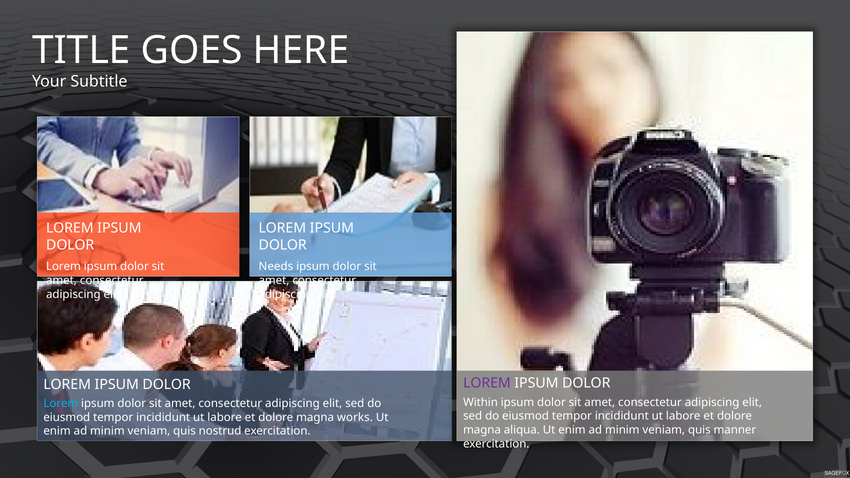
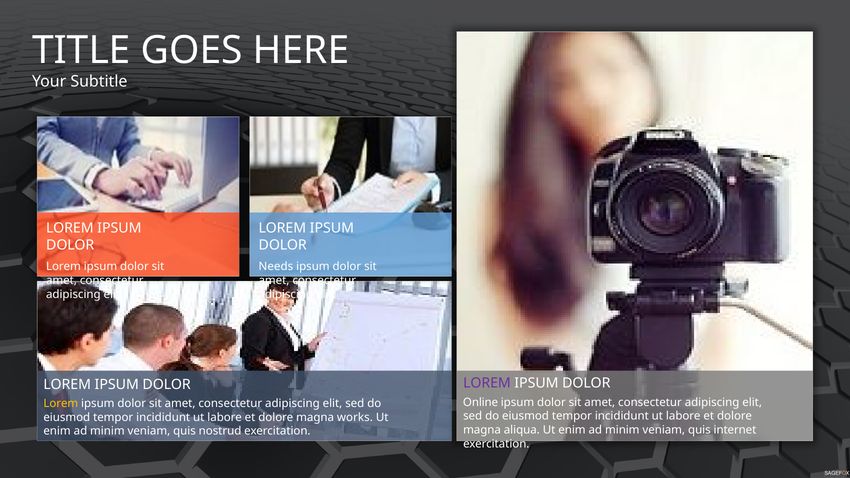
Within: Within -> Online
Lorem at (61, 403) colour: light blue -> yellow
manner: manner -> internet
